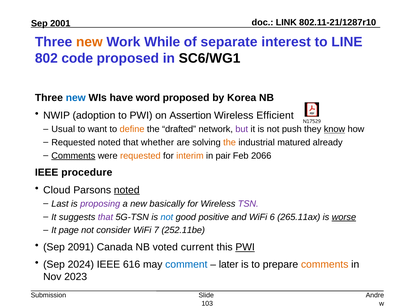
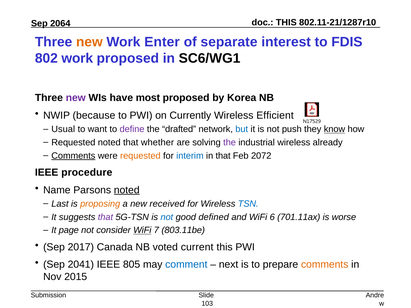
LINK at (286, 23): LINK -> THIS
2001: 2001 -> 2064
While: While -> Enter
LINE: LINE -> FDIS
802 code: code -> work
new at (76, 98) colour: blue -> purple
word: word -> most
adoption: adoption -> because
Assertion: Assertion -> Currently
define colour: orange -> purple
but colour: purple -> blue
the at (230, 143) colour: orange -> purple
industrial matured: matured -> wireless
interim colour: orange -> blue
in pair: pair -> that
2066: 2066 -> 2072
Cloud: Cloud -> Name
proposing colour: purple -> orange
basically: basically -> received
TSN colour: purple -> blue
positive: positive -> defined
265.11ax: 265.11ax -> 701.11ax
worse underline: present -> none
WiFi at (142, 230) underline: none -> present
252.11be: 252.11be -> 803.11be
2091: 2091 -> 2017
PWI at (245, 247) underline: present -> none
2024: 2024 -> 2041
616: 616 -> 805
later: later -> next
2023: 2023 -> 2015
